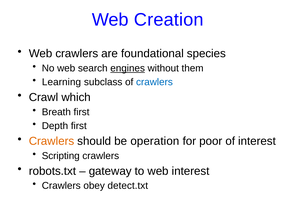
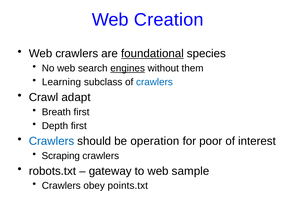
foundational underline: none -> present
which: which -> adapt
Crawlers at (52, 141) colour: orange -> blue
Scripting: Scripting -> Scraping
web interest: interest -> sample
detect.txt: detect.txt -> points.txt
